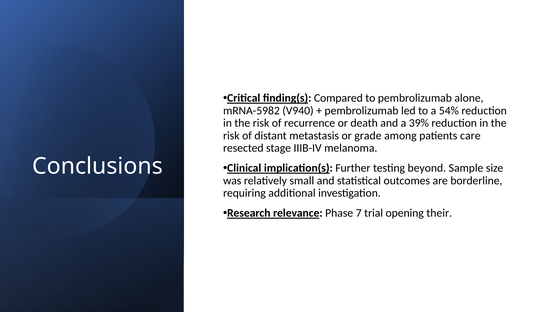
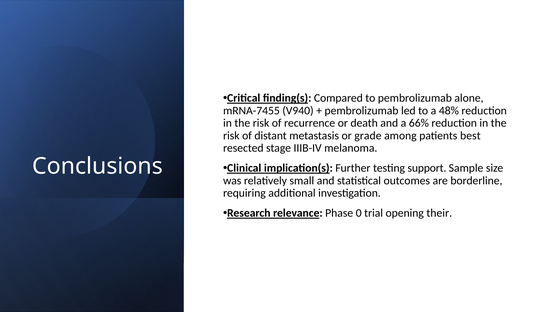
mRNA-5982: mRNA-5982 -> mRNA-7455
54%: 54% -> 48%
39%: 39% -> 66%
care: care -> best
beyond: beyond -> support
7: 7 -> 0
